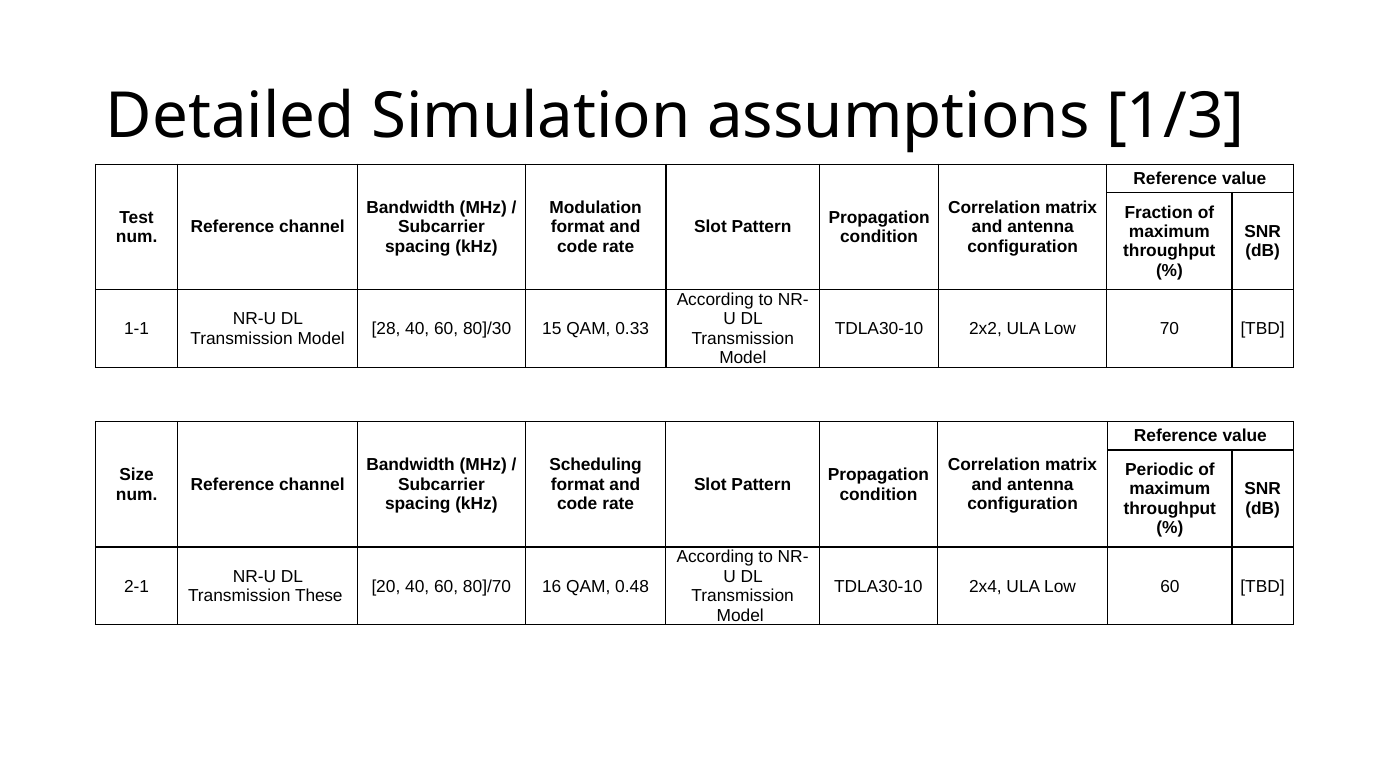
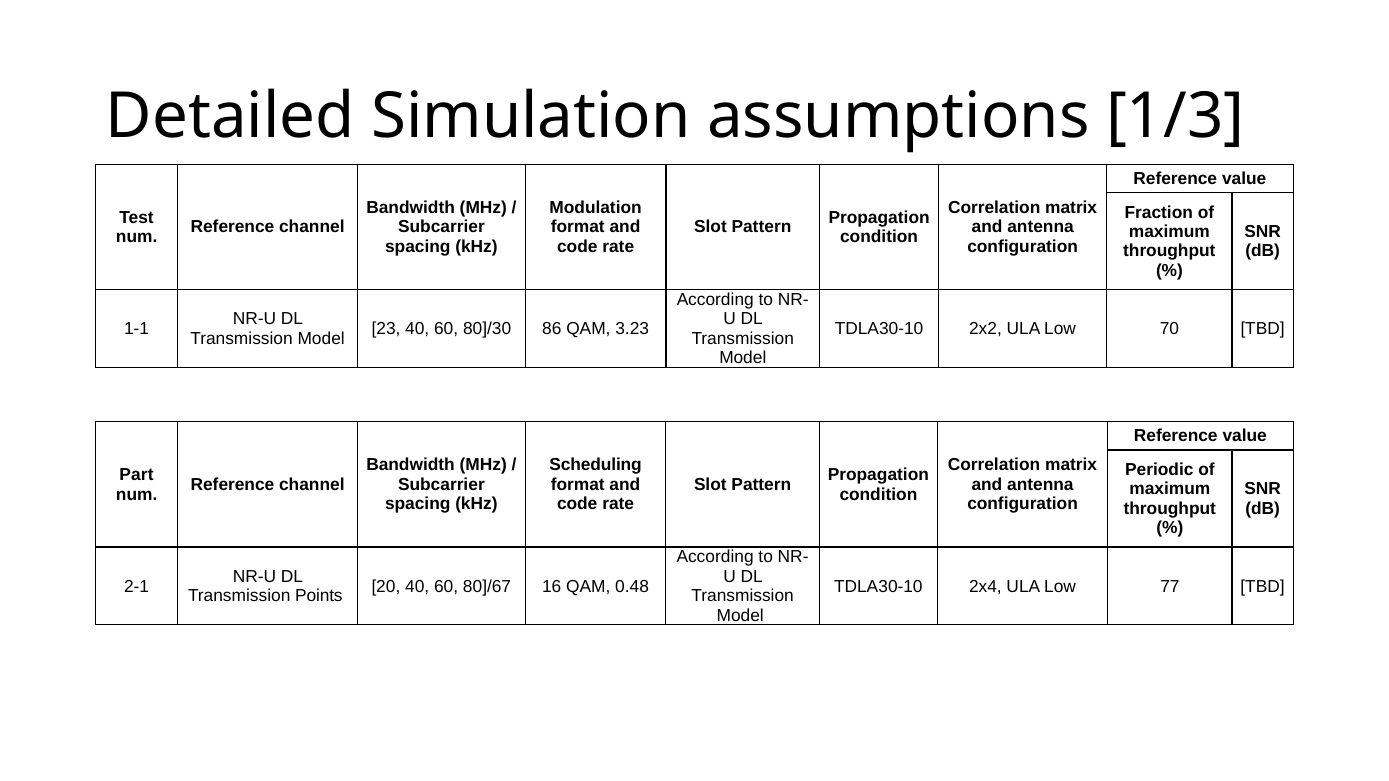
28: 28 -> 23
15: 15 -> 86
0.33: 0.33 -> 3.23
Size: Size -> Part
80]/70: 80]/70 -> 80]/67
Low 60: 60 -> 77
These: These -> Points
